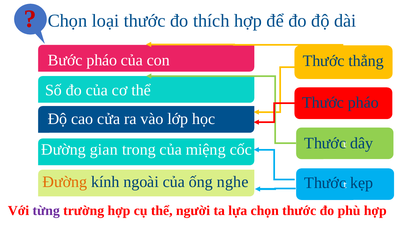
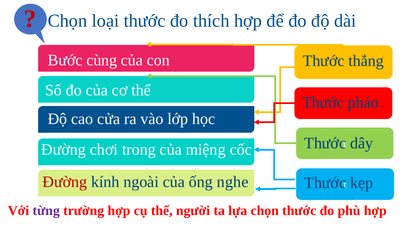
Bước pháo: pháo -> cùng
gian: gian -> chơi
Đường at (65, 182) colour: orange -> red
